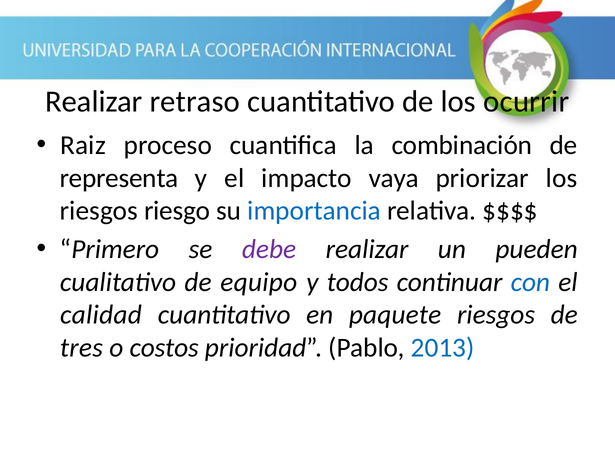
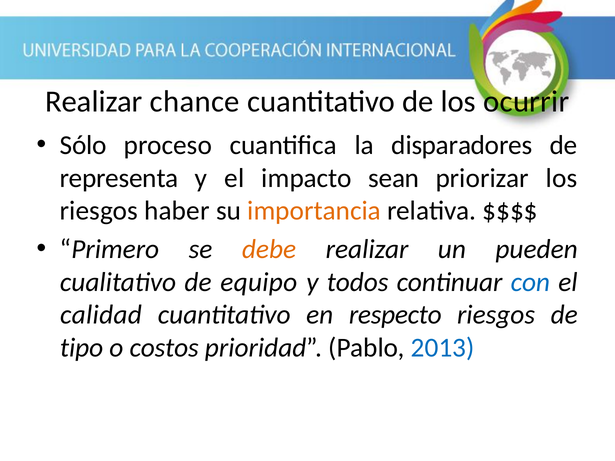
retraso: retraso -> chance
Raiz: Raiz -> Sólo
combinación: combinación -> disparadores
vaya: vaya -> sean
riesgo: riesgo -> haber
importancia colour: blue -> orange
debe colour: purple -> orange
paquete: paquete -> respecto
tres: tres -> tipo
